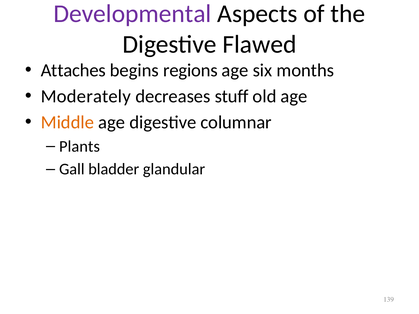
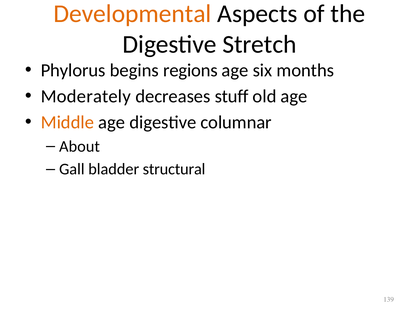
Developmental colour: purple -> orange
Flawed: Flawed -> Stretch
Attaches: Attaches -> Phylorus
Plants: Plants -> About
glandular: glandular -> structural
